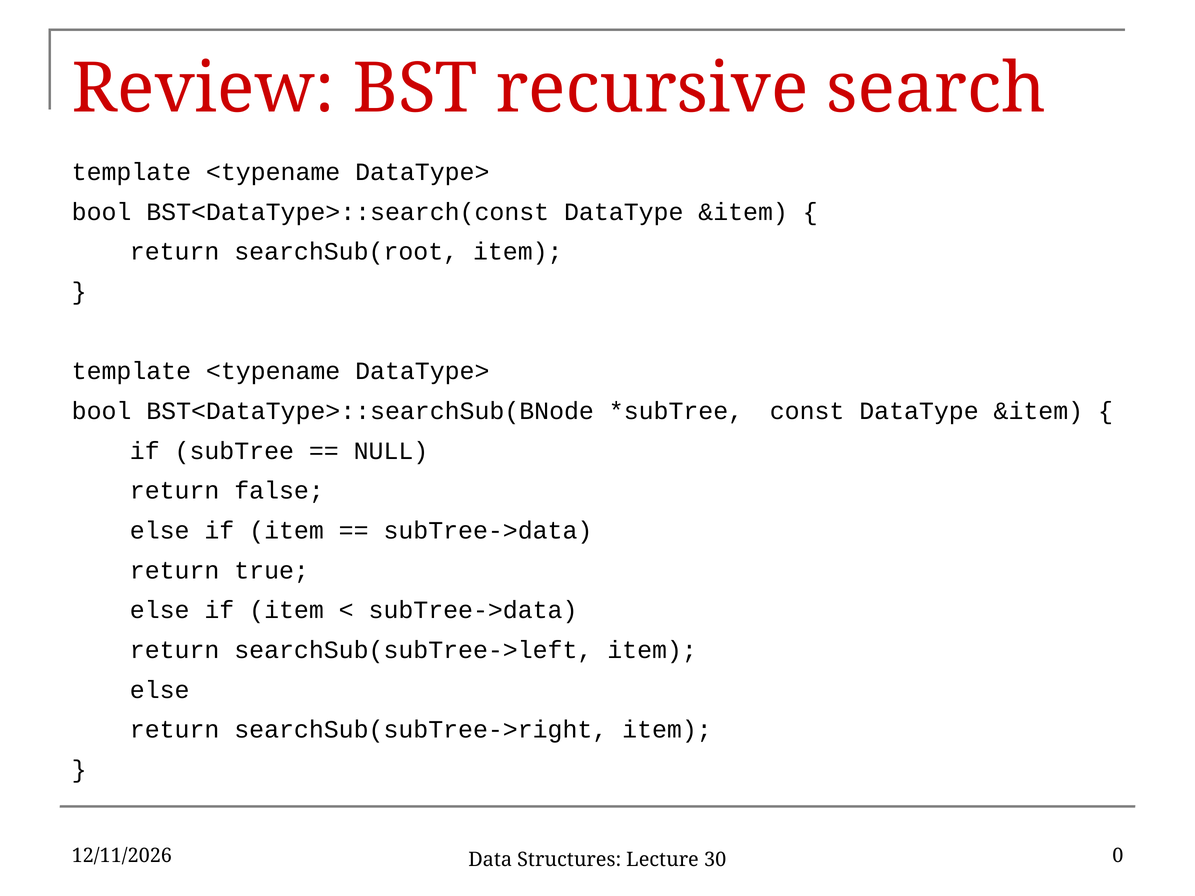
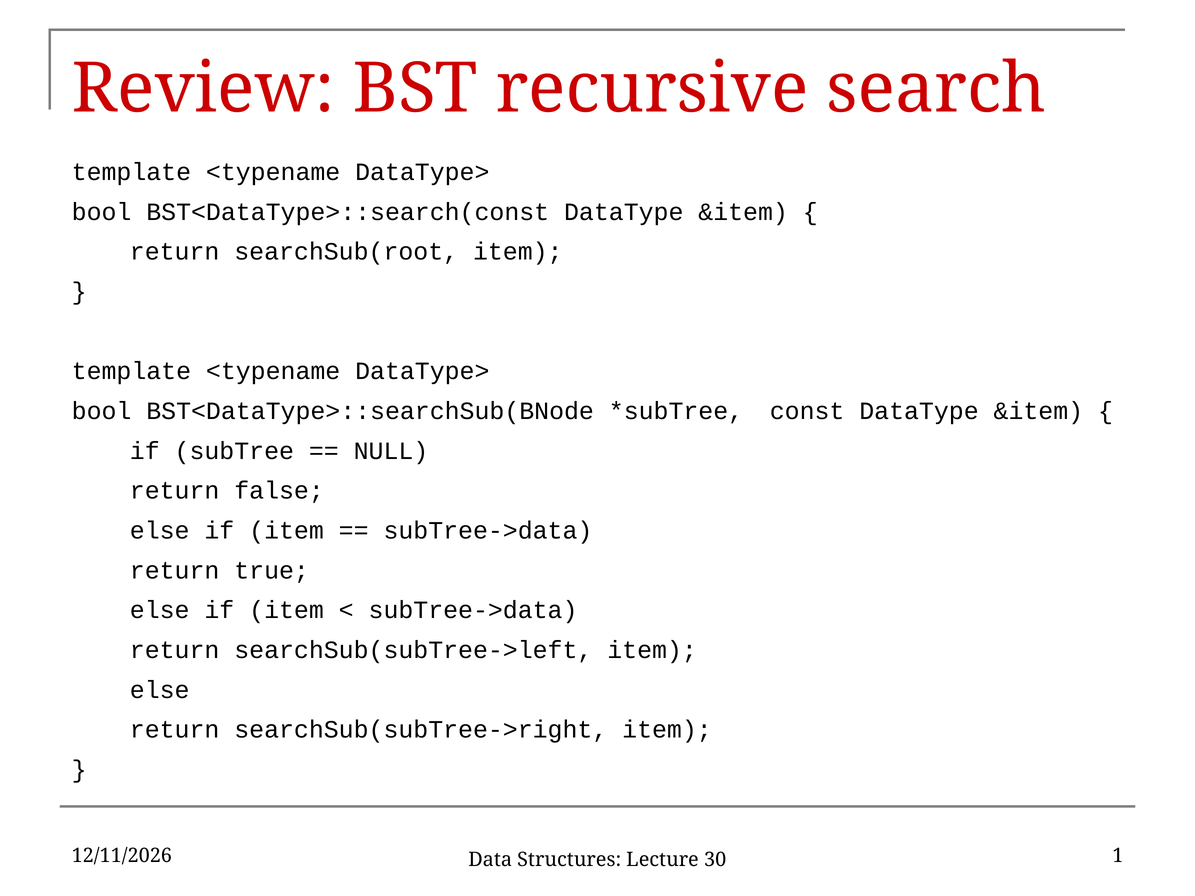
0: 0 -> 1
